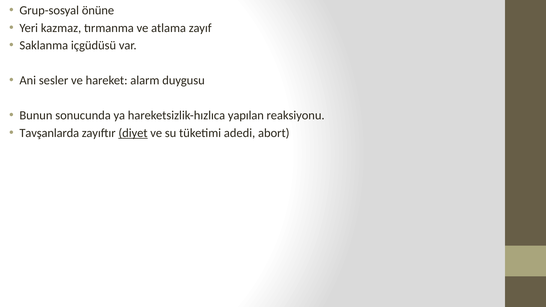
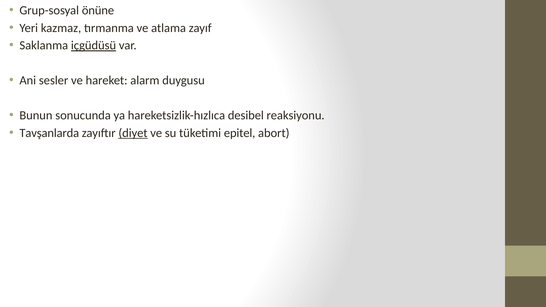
içgüdüsü underline: none -> present
yapılan: yapılan -> desibel
adedi: adedi -> epitel
